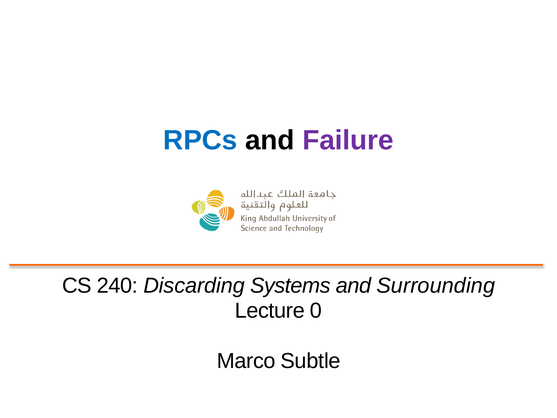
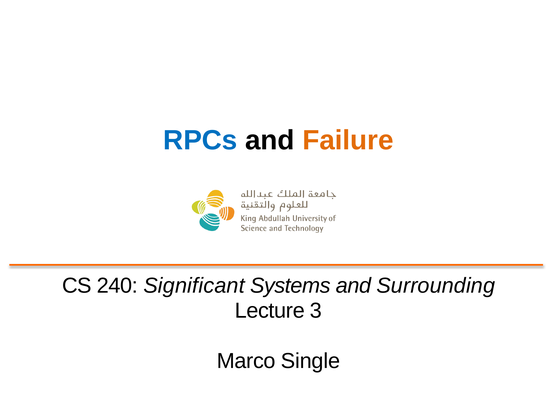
Failure colour: purple -> orange
Discarding: Discarding -> Significant
0: 0 -> 3
Subtle: Subtle -> Single
